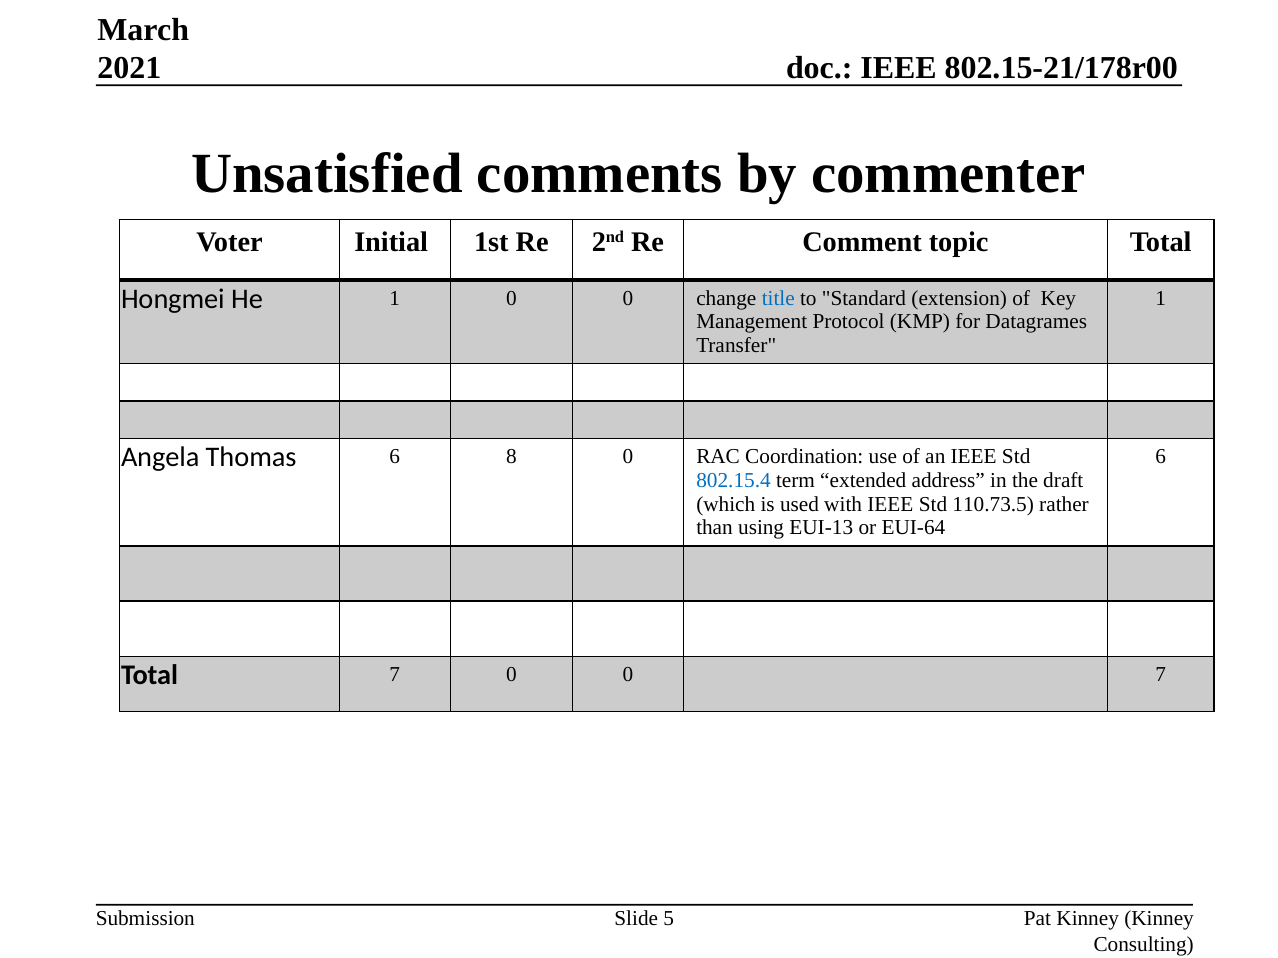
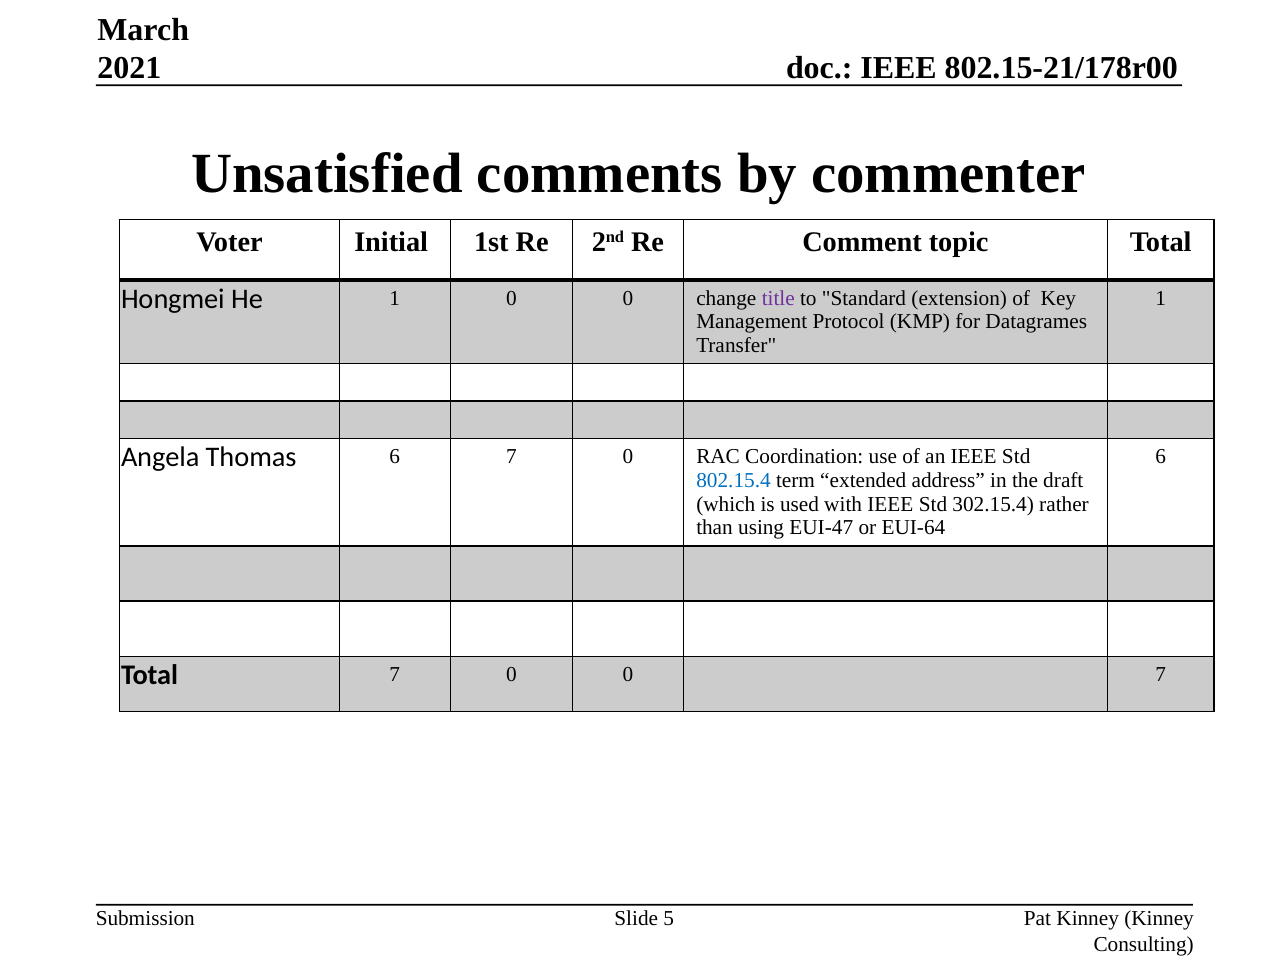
title colour: blue -> purple
6 8: 8 -> 7
110.73.5: 110.73.5 -> 302.15.4
EUI-13: EUI-13 -> EUI-47
